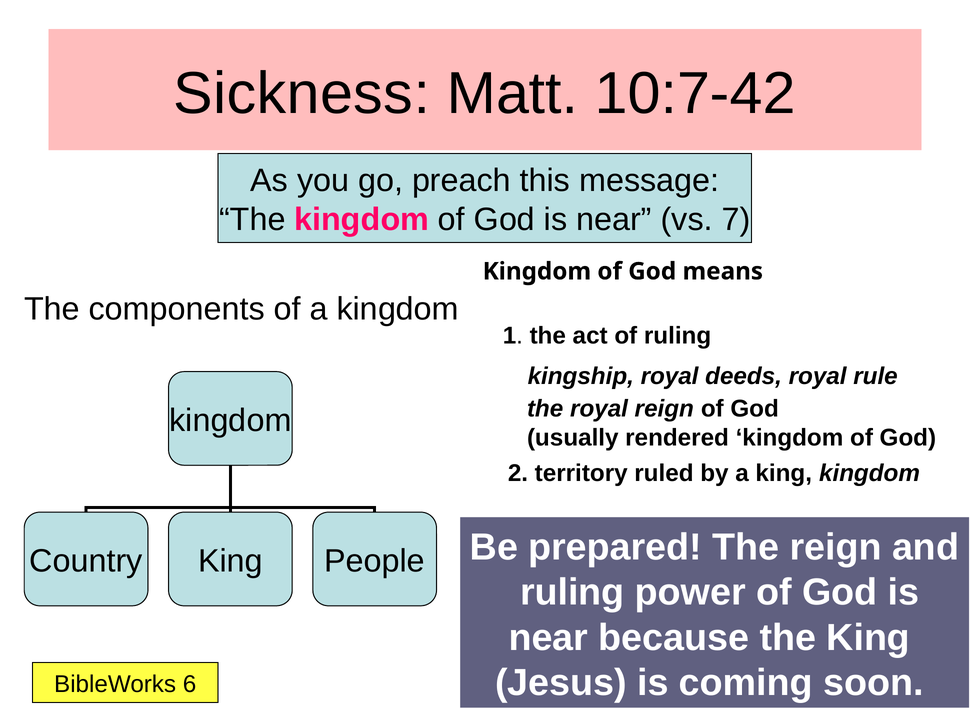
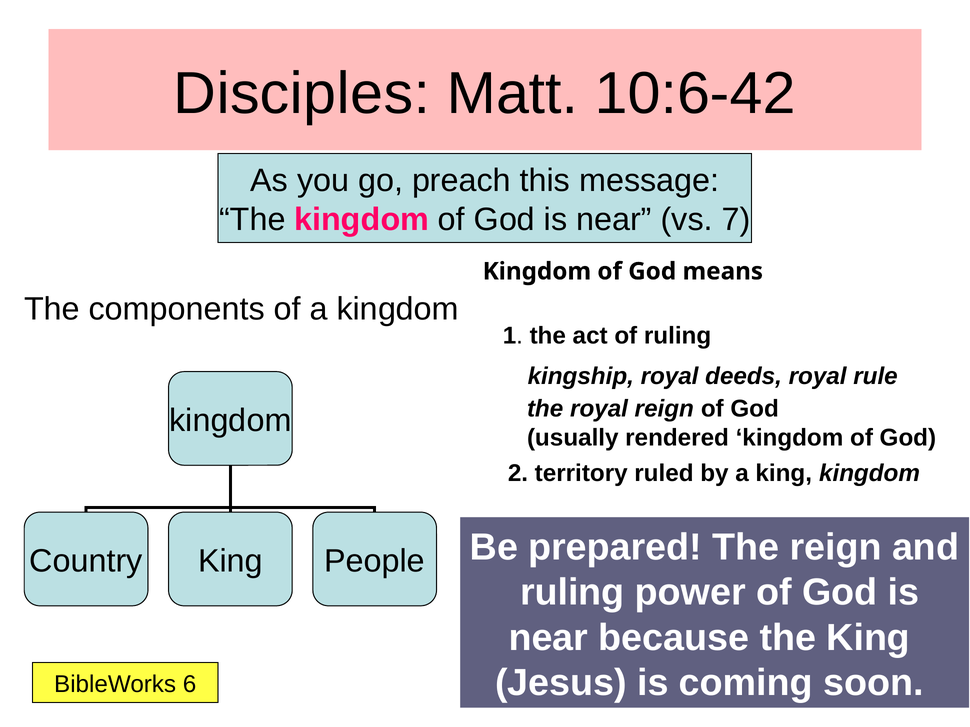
Sickness: Sickness -> Disciples
10:7-42: 10:7-42 -> 10:6-42
